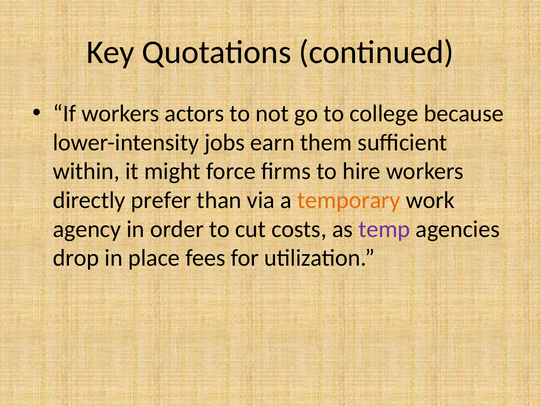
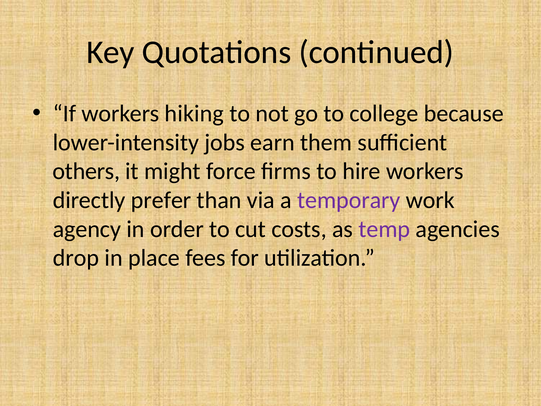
actors: actors -> hiking
within: within -> others
temporary colour: orange -> purple
